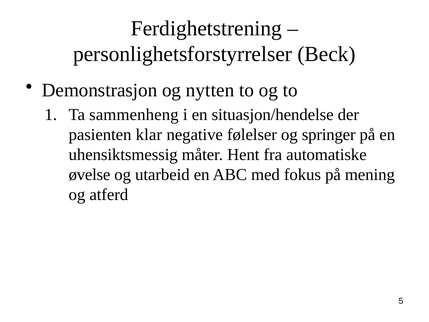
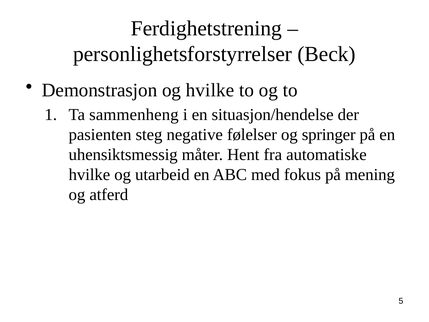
og nytten: nytten -> hvilke
klar: klar -> steg
øvelse at (89, 175): øvelse -> hvilke
